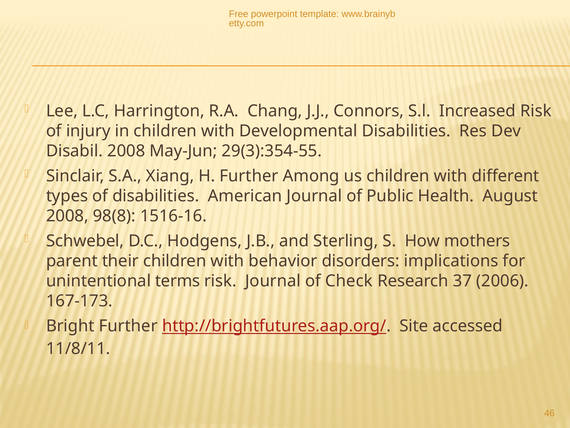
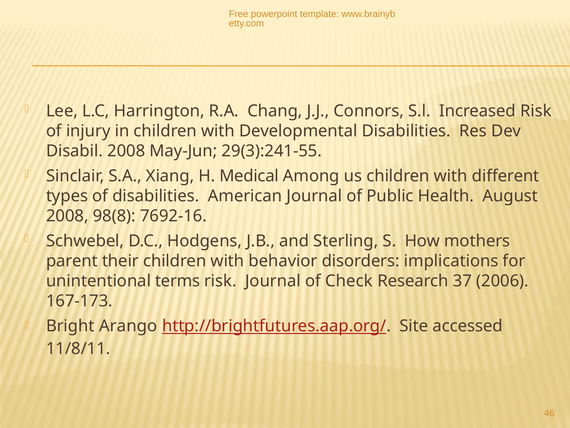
29(3):354-55: 29(3):354-55 -> 29(3):241-55
H Further: Further -> Medical
1516-16: 1516-16 -> 7692-16
Bright Further: Further -> Arango
